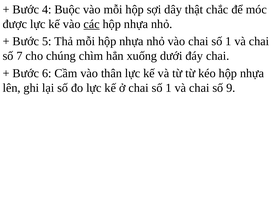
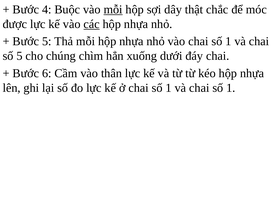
mỗi at (113, 9) underline: none -> present
số 7: 7 -> 5
và chai số 9: 9 -> 1
